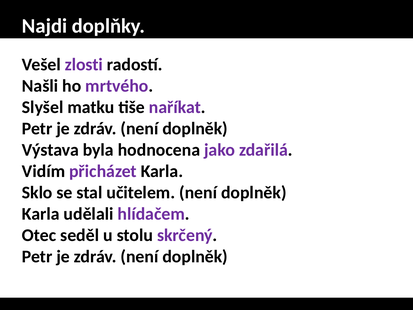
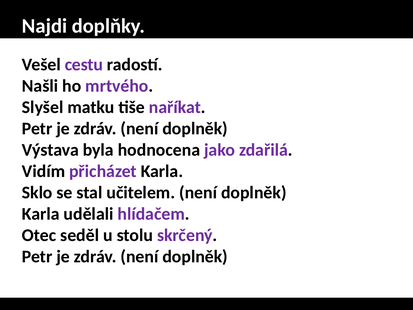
zlosti: zlosti -> cestu
